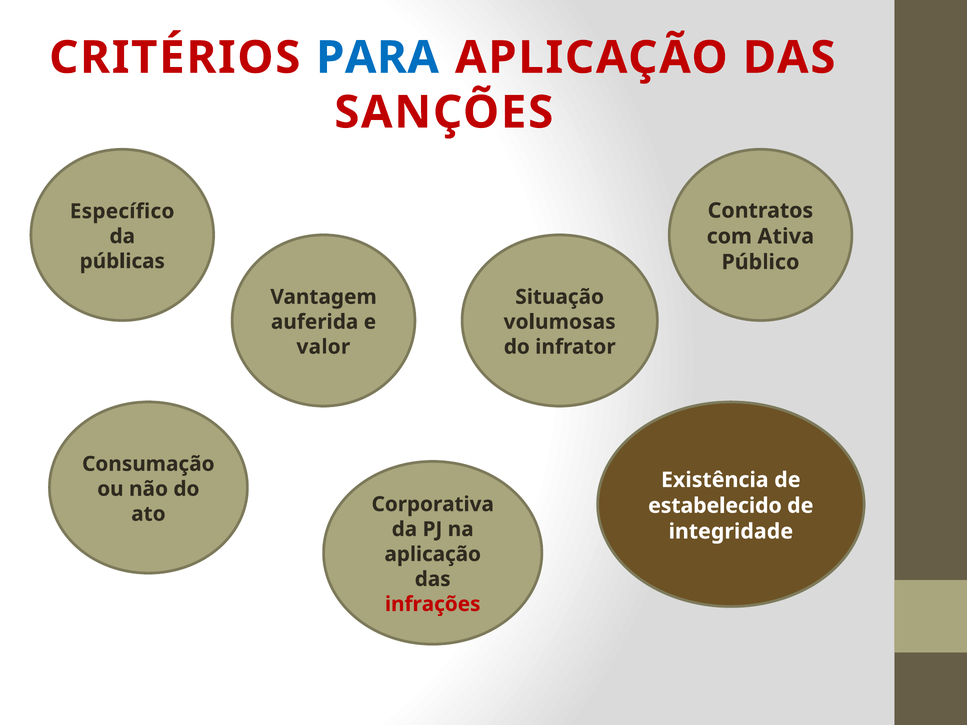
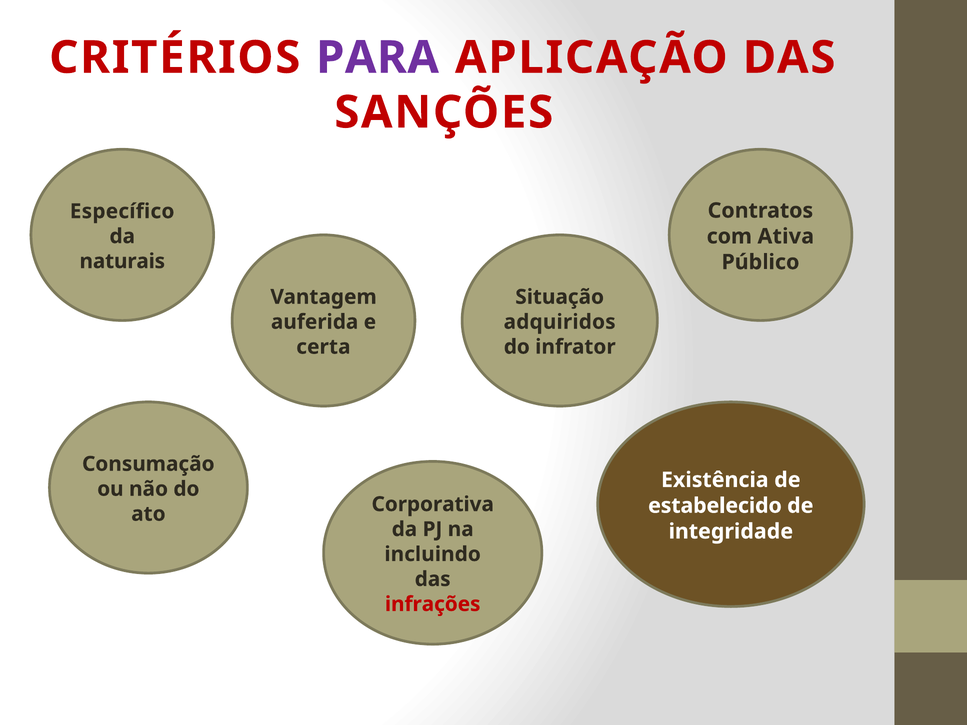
PARA colour: blue -> purple
públicas: públicas -> naturais
volumosas: volumosas -> adquiridos
valor: valor -> certa
aplicação at (433, 554): aplicação -> incluindo
